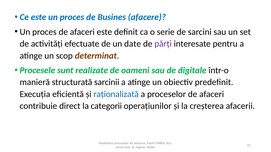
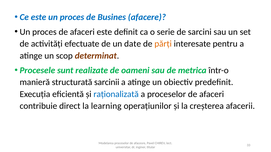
părți colour: purple -> orange
digitale: digitale -> metrica
categorii: categorii -> learning
